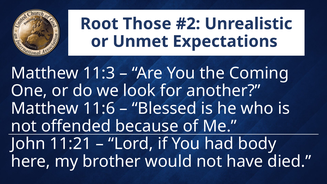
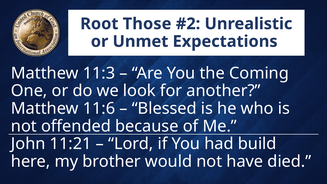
body: body -> build
